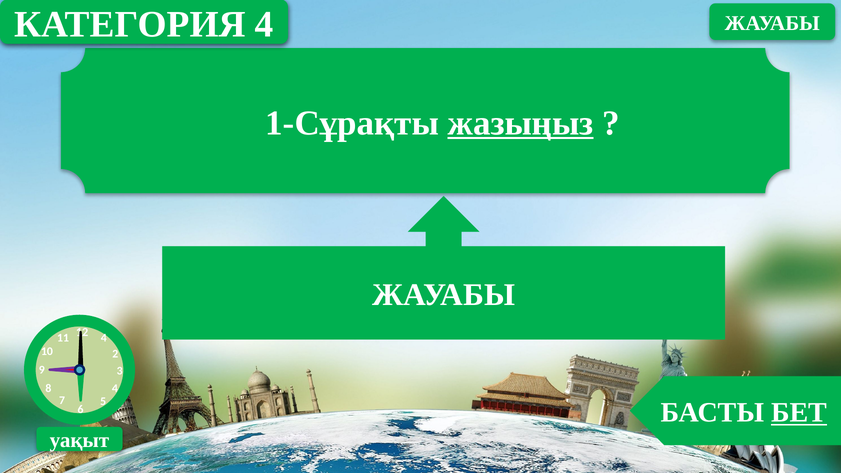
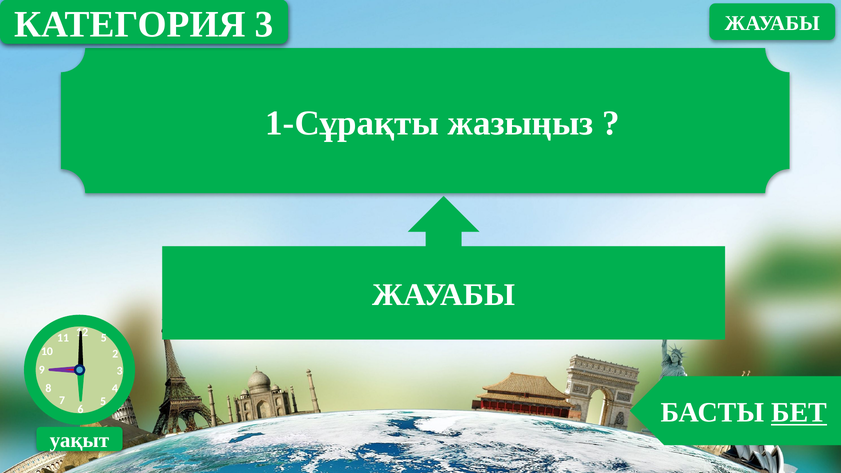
КАТЕГОРИЯ 4: 4 -> 3
жазыңыз underline: present -> none
4 at (104, 338): 4 -> 5
